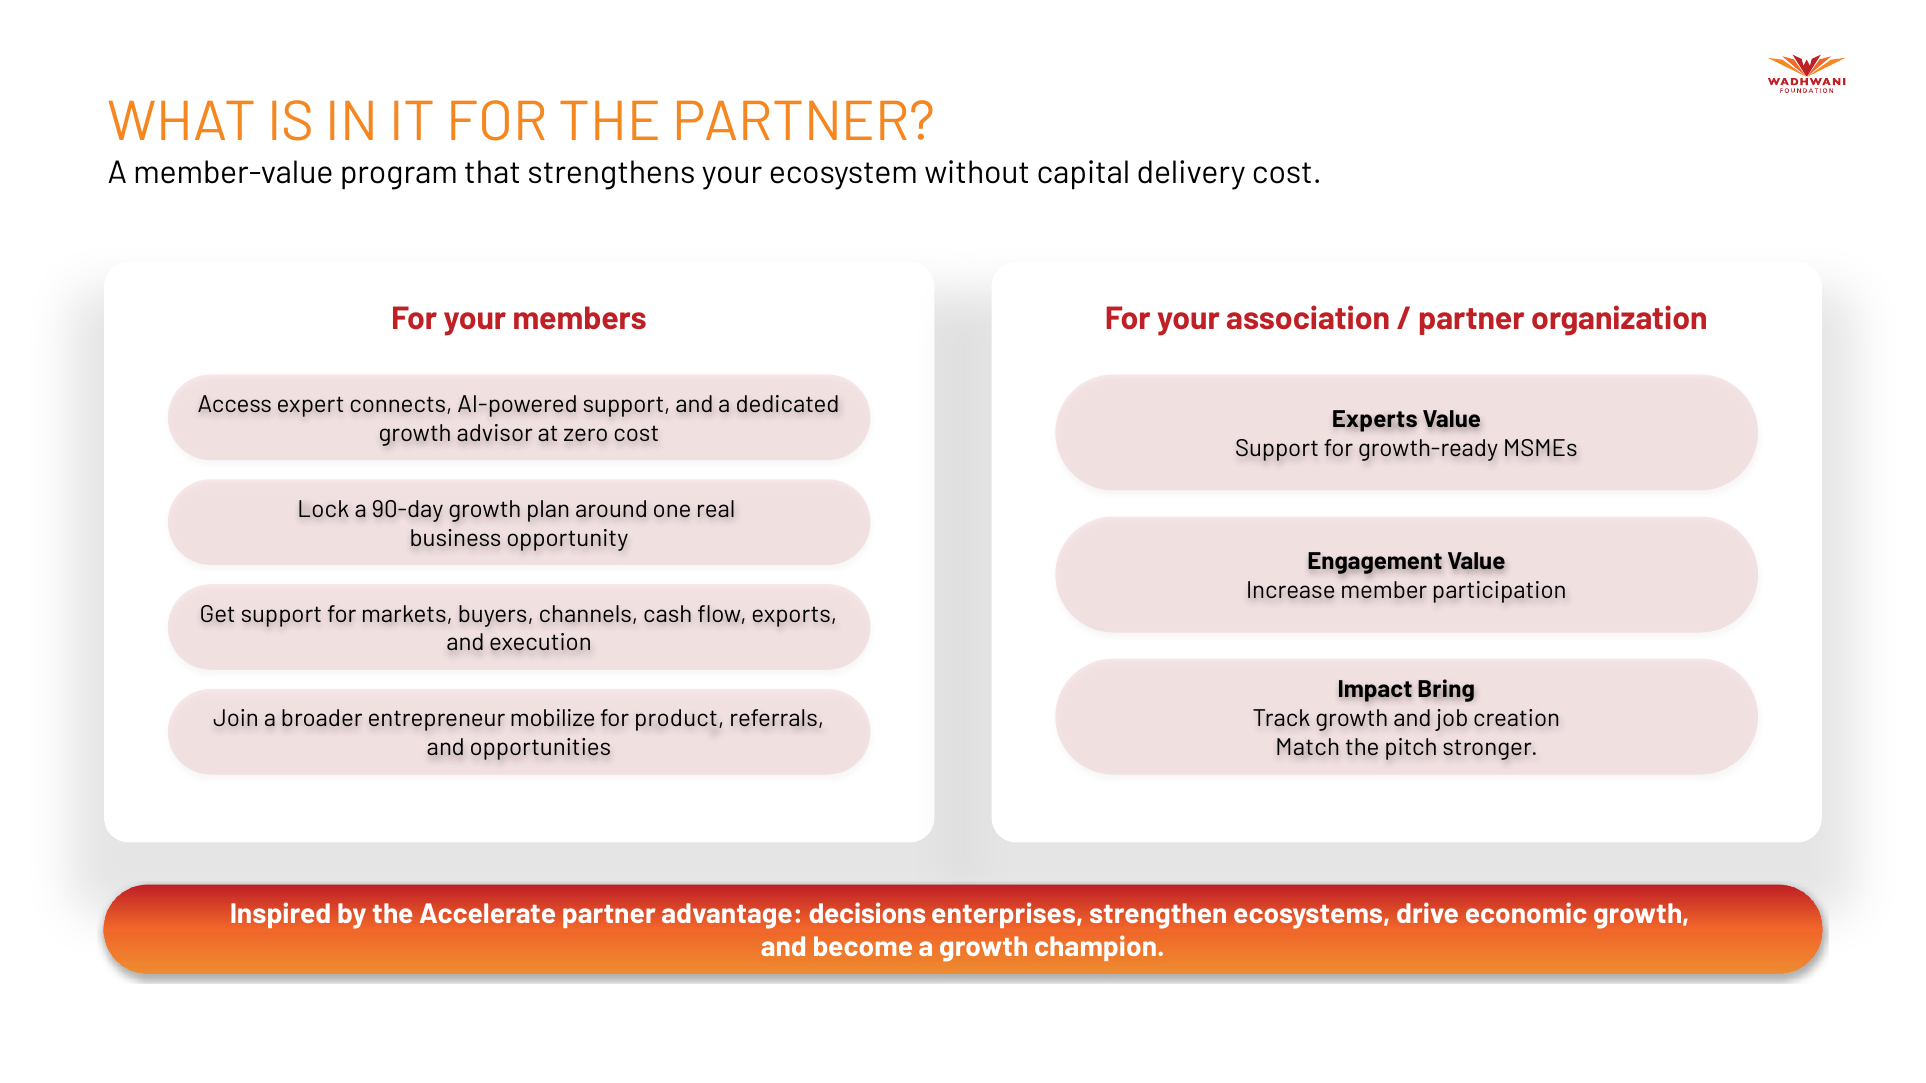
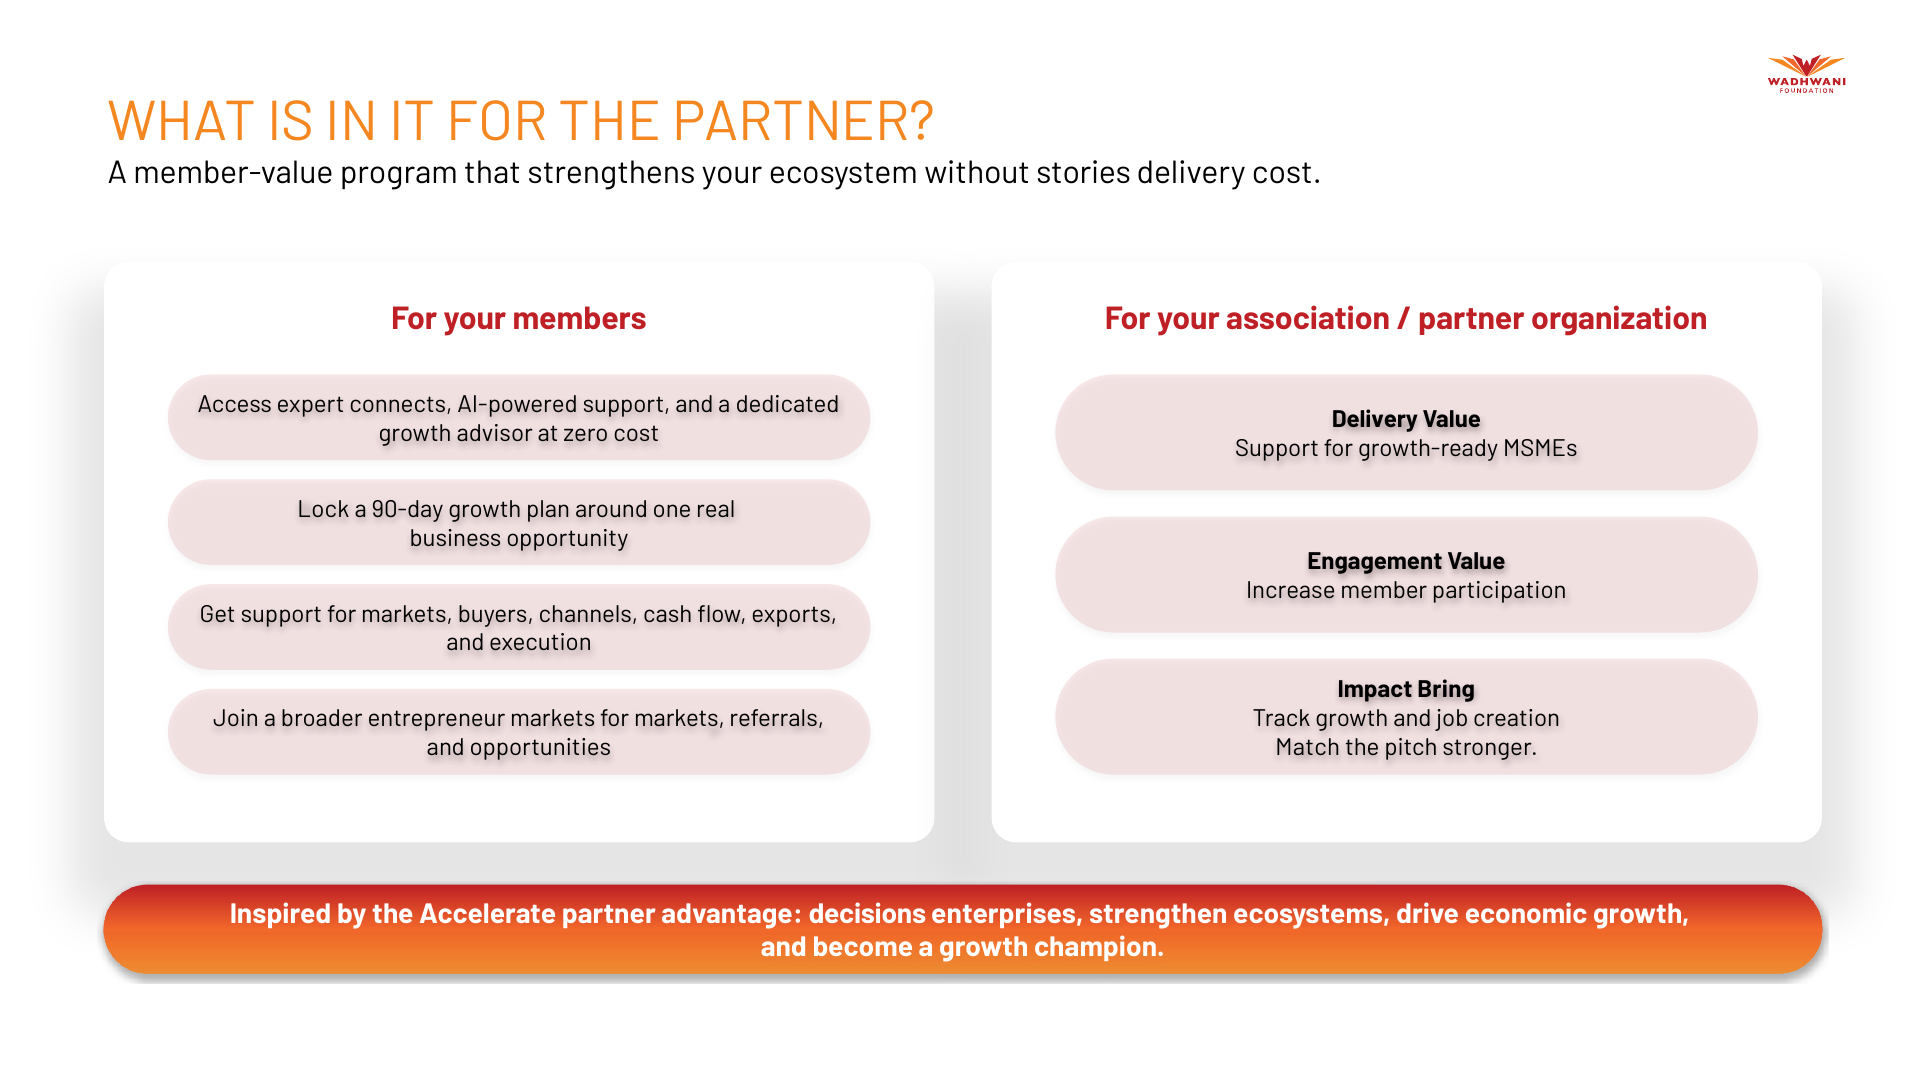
capital: capital -> stories
Experts at (1375, 420): Experts -> Delivery
entrepreneur mobilize: mobilize -> markets
product at (679, 719): product -> markets
